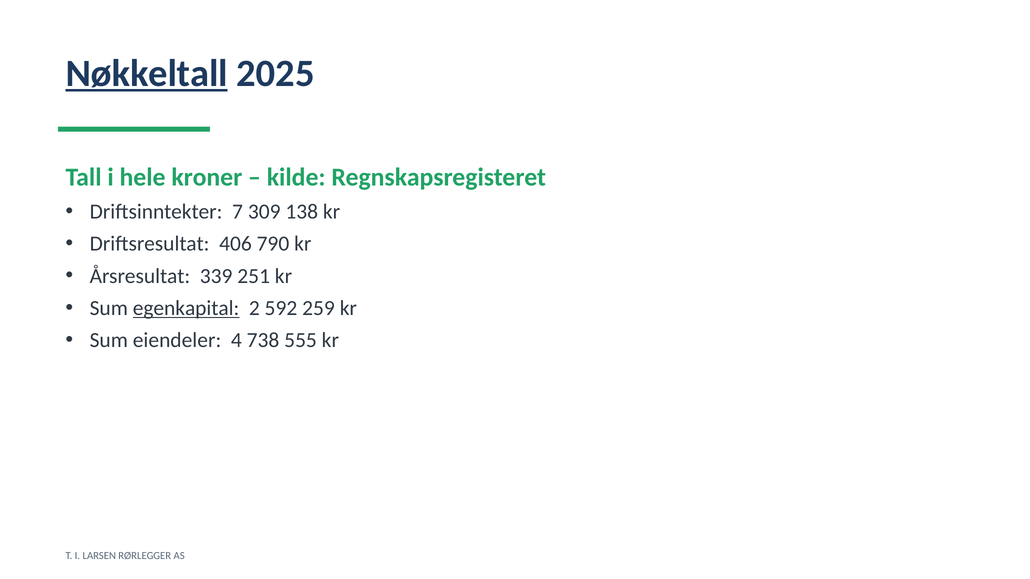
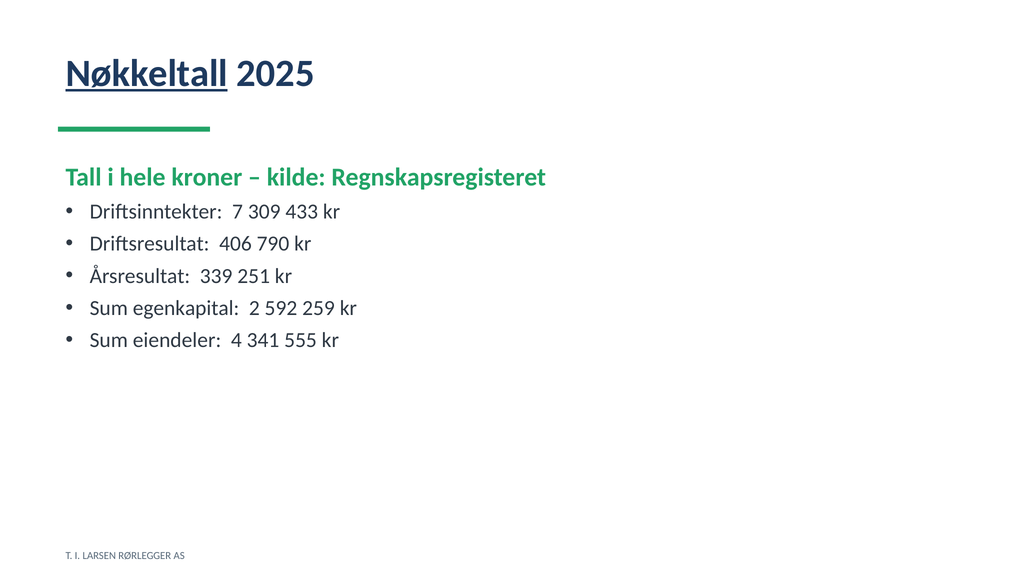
138: 138 -> 433
egenkapital underline: present -> none
738: 738 -> 341
